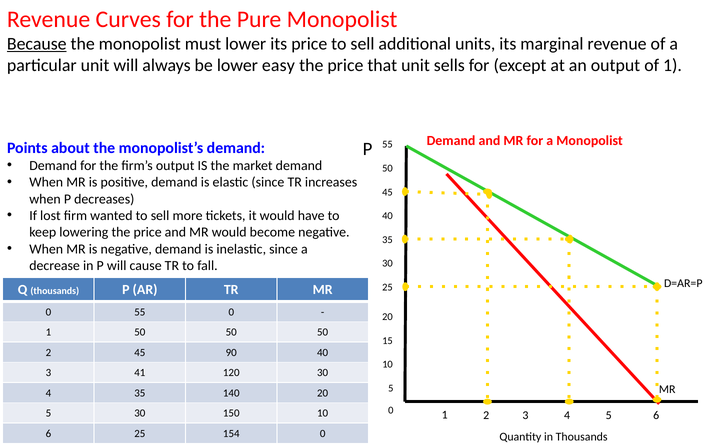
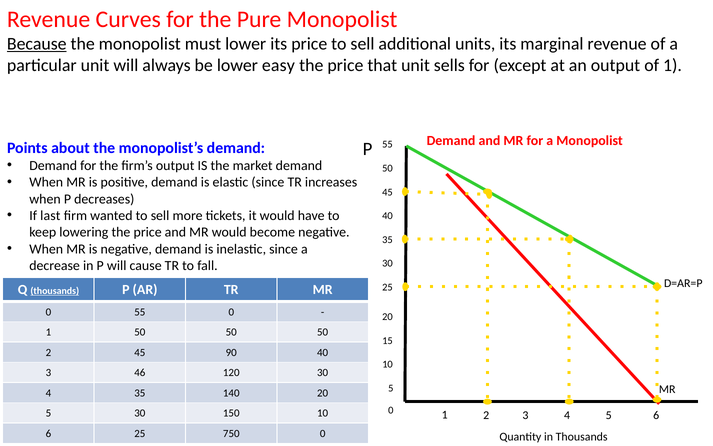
lost: lost -> last
thousands at (55, 291) underline: none -> present
41: 41 -> 46
154: 154 -> 750
